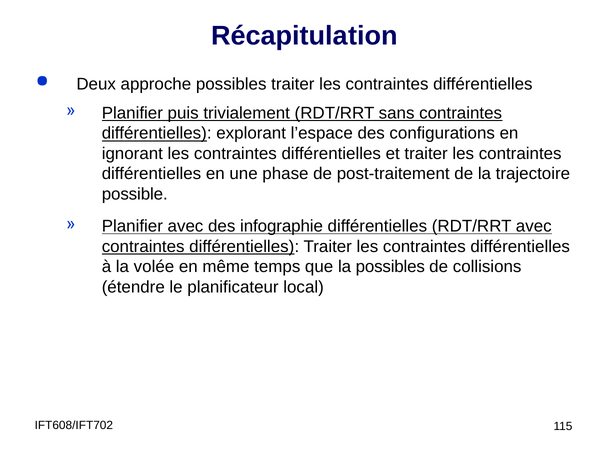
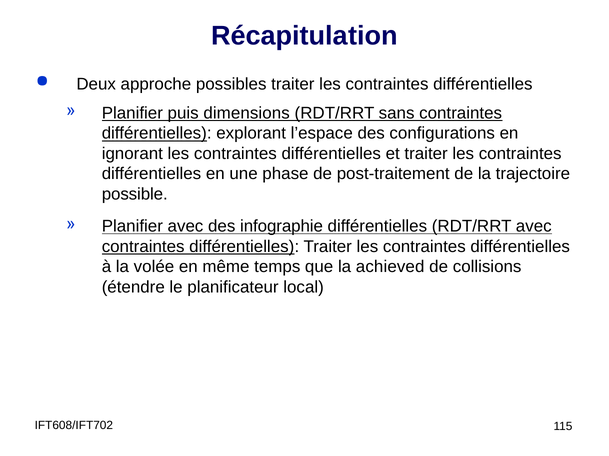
trivialement: trivialement -> dimensions
la possibles: possibles -> achieved
